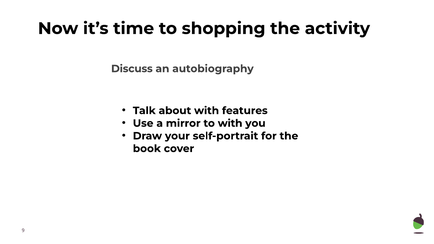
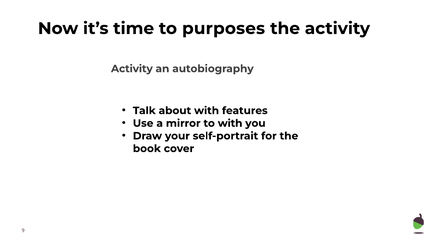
shopping: shopping -> purposes
Discuss at (132, 69): Discuss -> Activity
